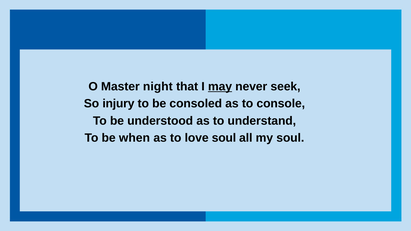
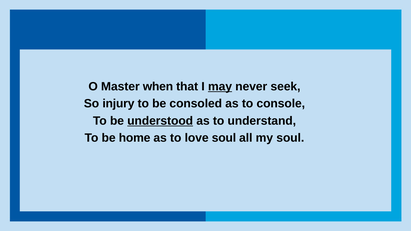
night: night -> when
understood underline: none -> present
when: when -> home
